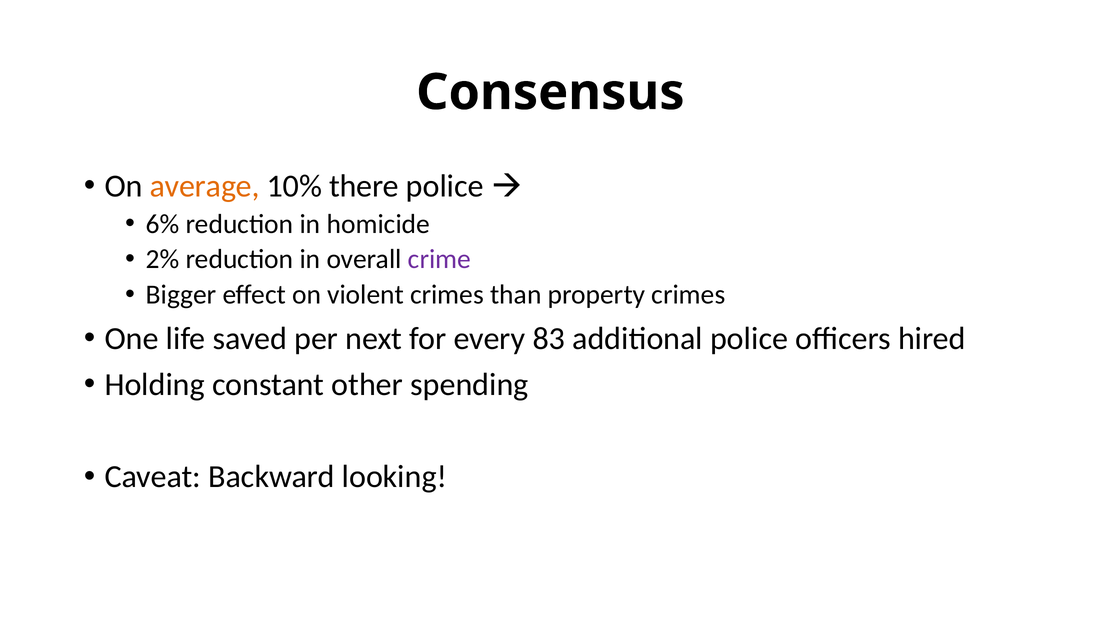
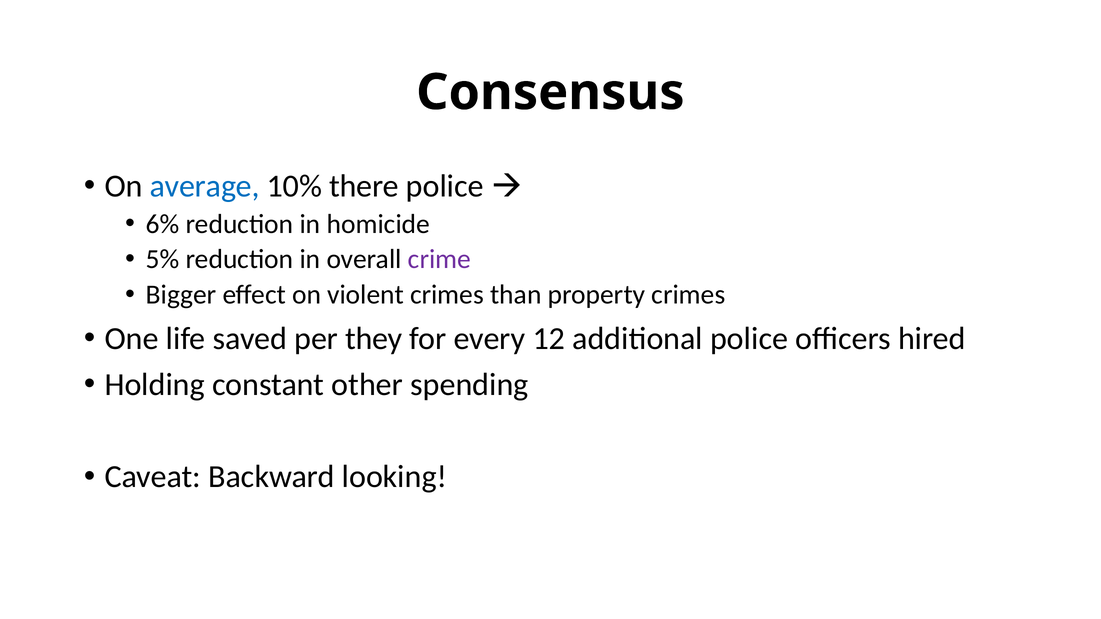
average colour: orange -> blue
2%: 2% -> 5%
next: next -> they
83: 83 -> 12
